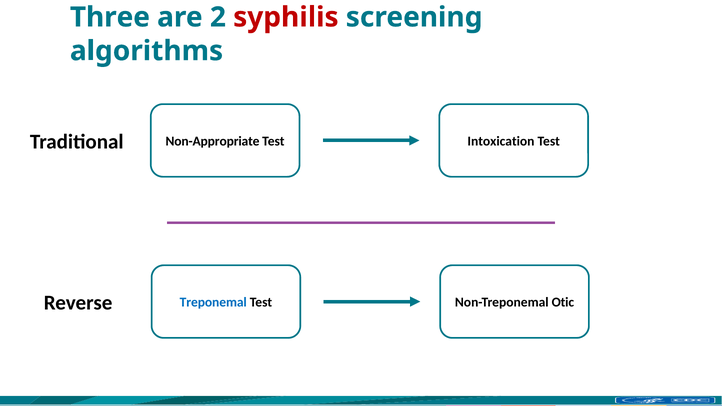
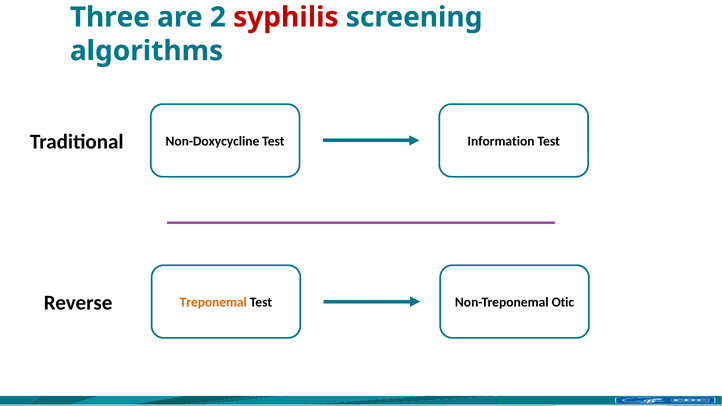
Non-Appropriate: Non-Appropriate -> Non-Doxycycline
Intoxication: Intoxication -> Information
Treponemal colour: blue -> orange
